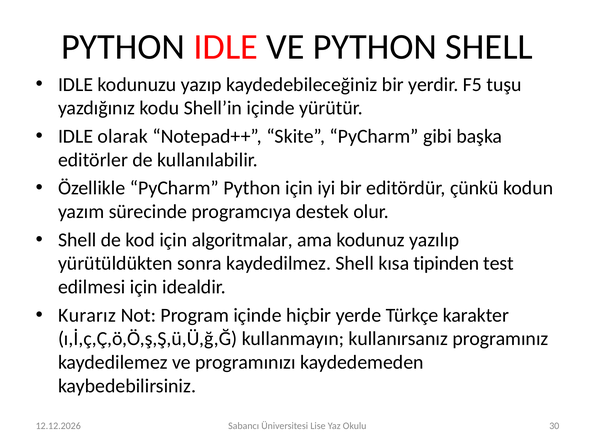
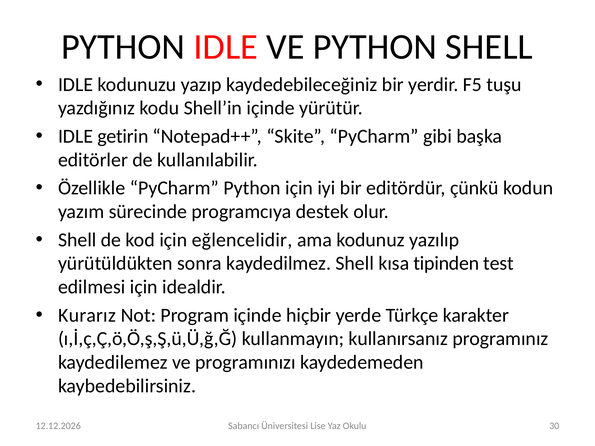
olarak: olarak -> getirin
algoritmalar: algoritmalar -> eğlencelidir
